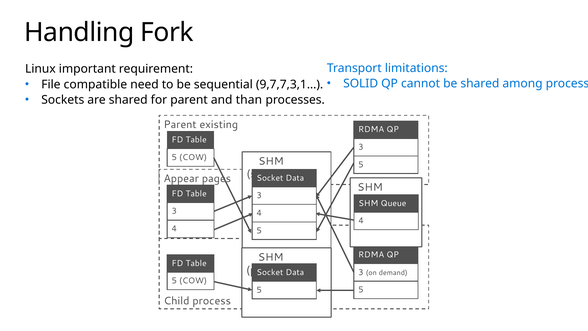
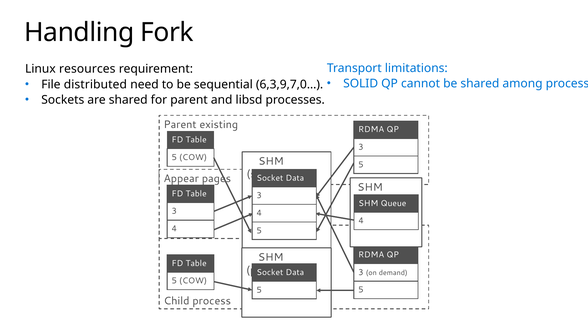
important: important -> resources
compatible: compatible -> distributed
9,7,7,3,1…: 9,7,7,3,1… -> 6,3,9,7,0…
than: than -> libsd
